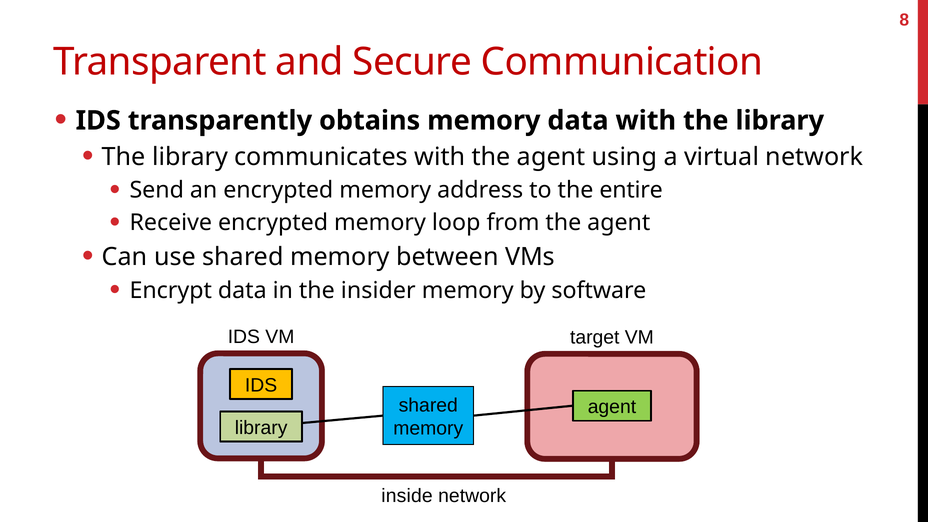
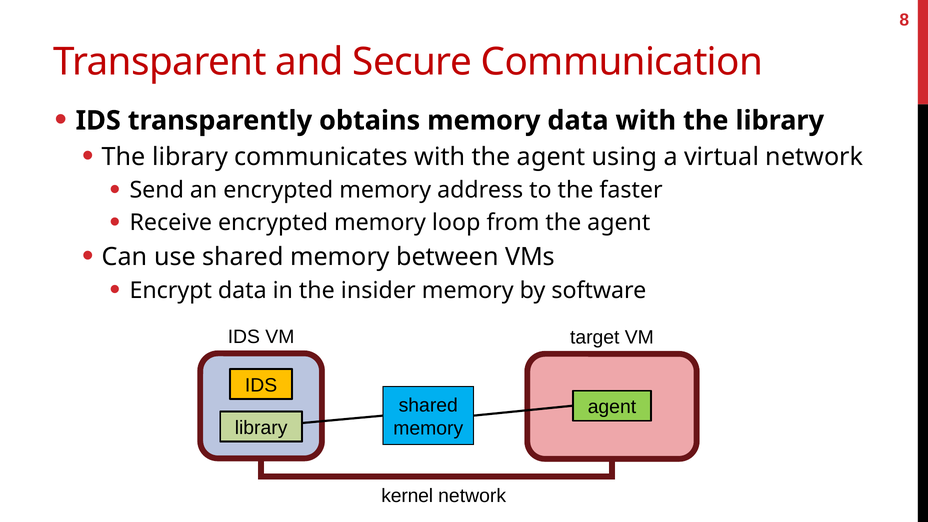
entire: entire -> faster
inside: inside -> kernel
